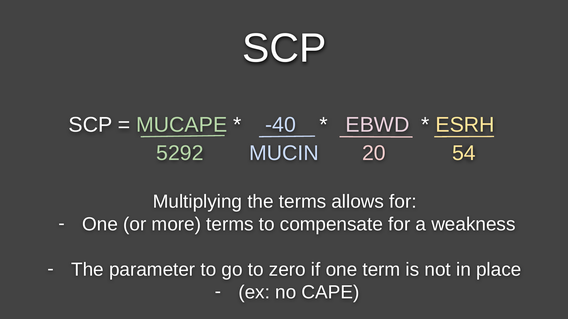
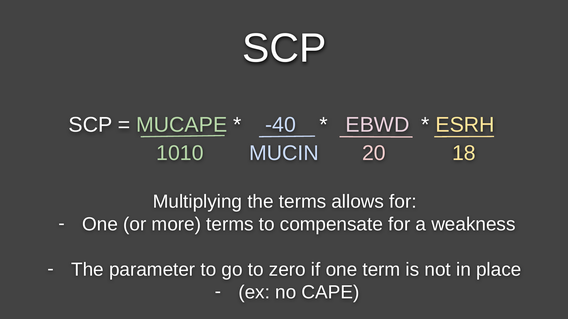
5292: 5292 -> 1010
54: 54 -> 18
